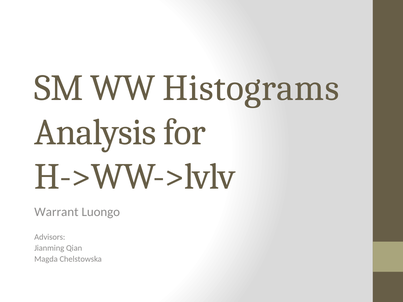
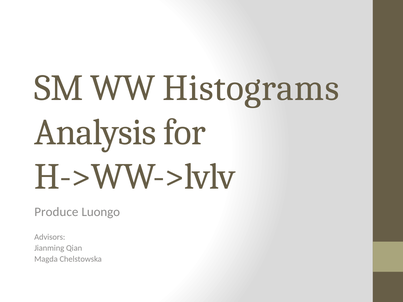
Warrant: Warrant -> Produce
